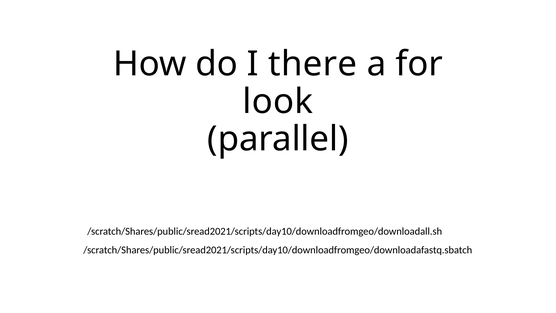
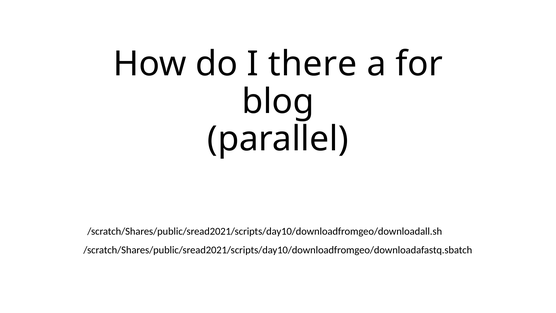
look: look -> blog
